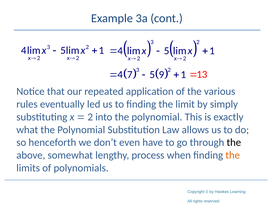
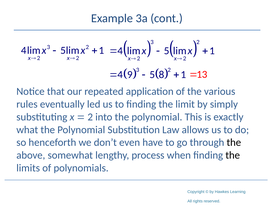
7: 7 -> 9
9: 9 -> 8
the at (233, 156) colour: orange -> black
